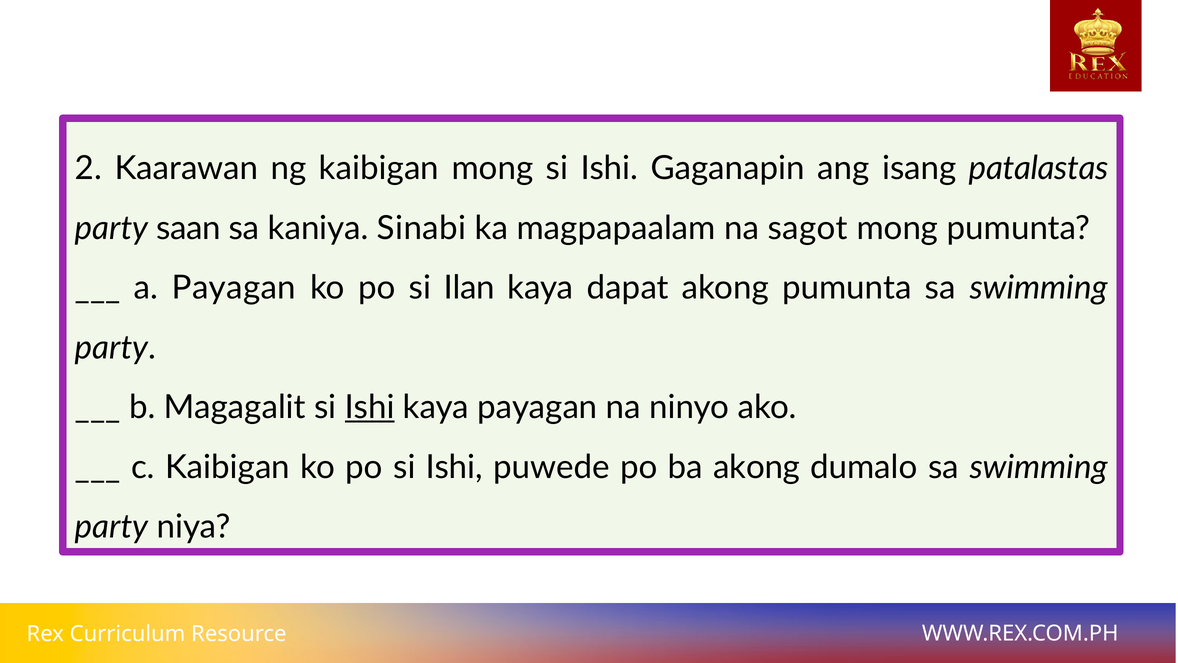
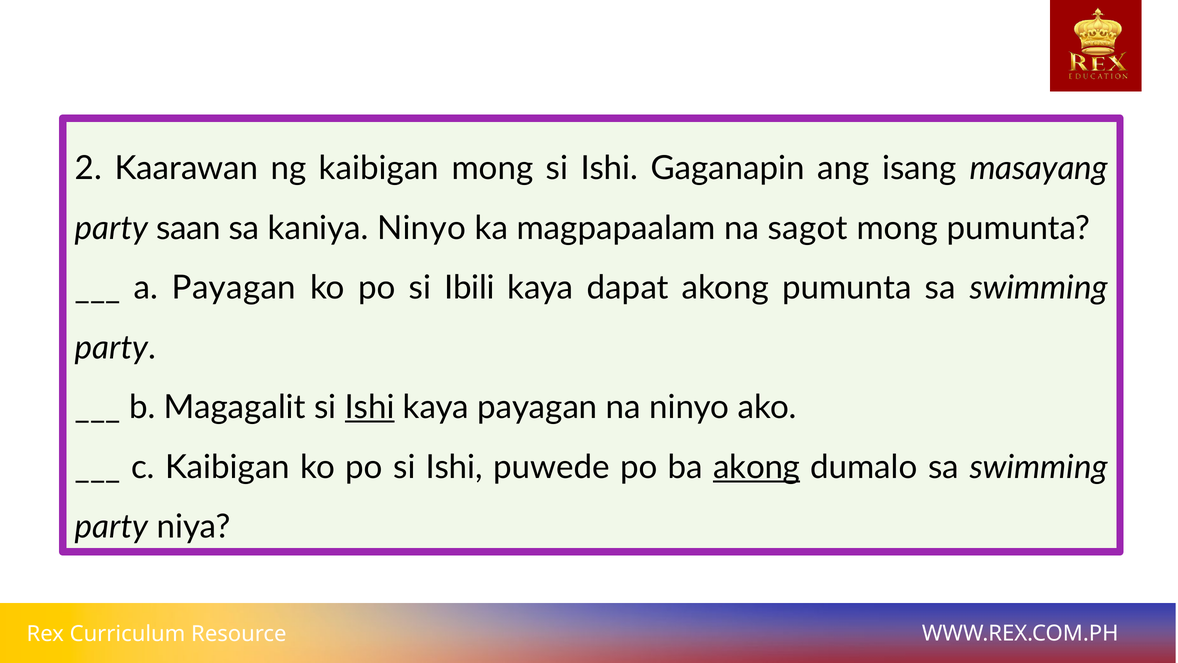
patalastas: patalastas -> masayang
kaniya Sinabi: Sinabi -> Ninyo
Ilan: Ilan -> Ibili
akong at (757, 467) underline: none -> present
